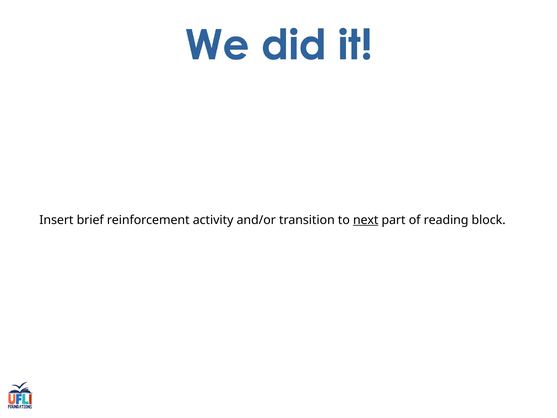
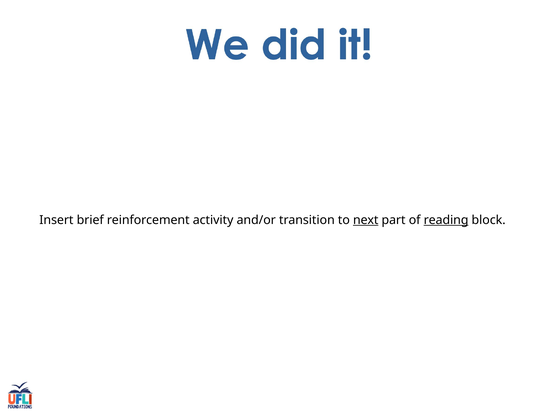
reading underline: none -> present
